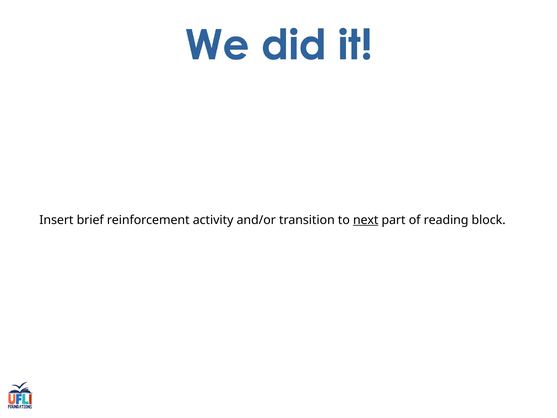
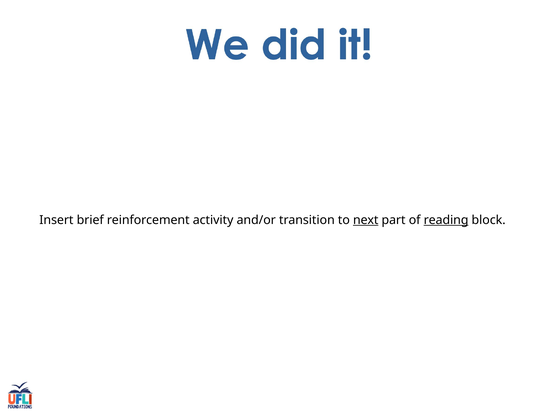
reading underline: none -> present
